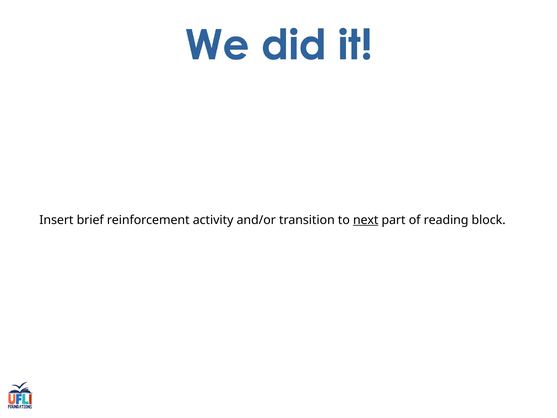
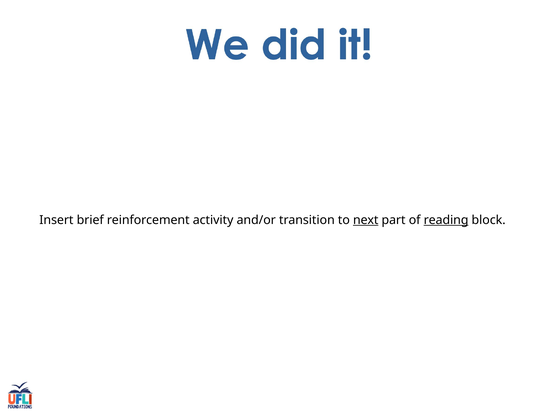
reading underline: none -> present
